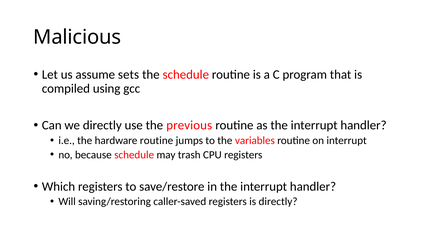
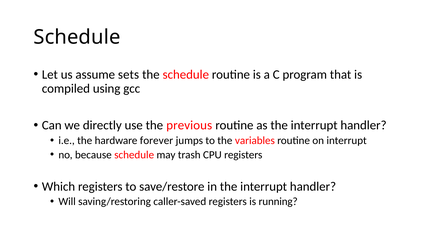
Malicious at (77, 37): Malicious -> Schedule
hardware routine: routine -> forever
is directly: directly -> running
